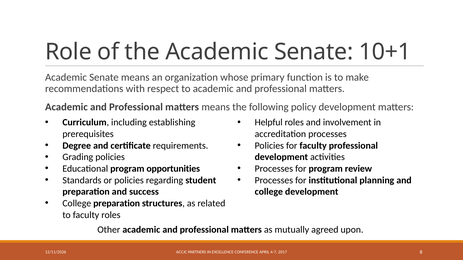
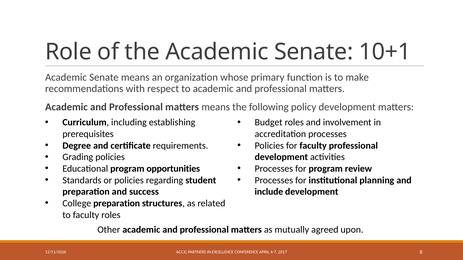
Helpful: Helpful -> Budget
college at (269, 192): college -> include
